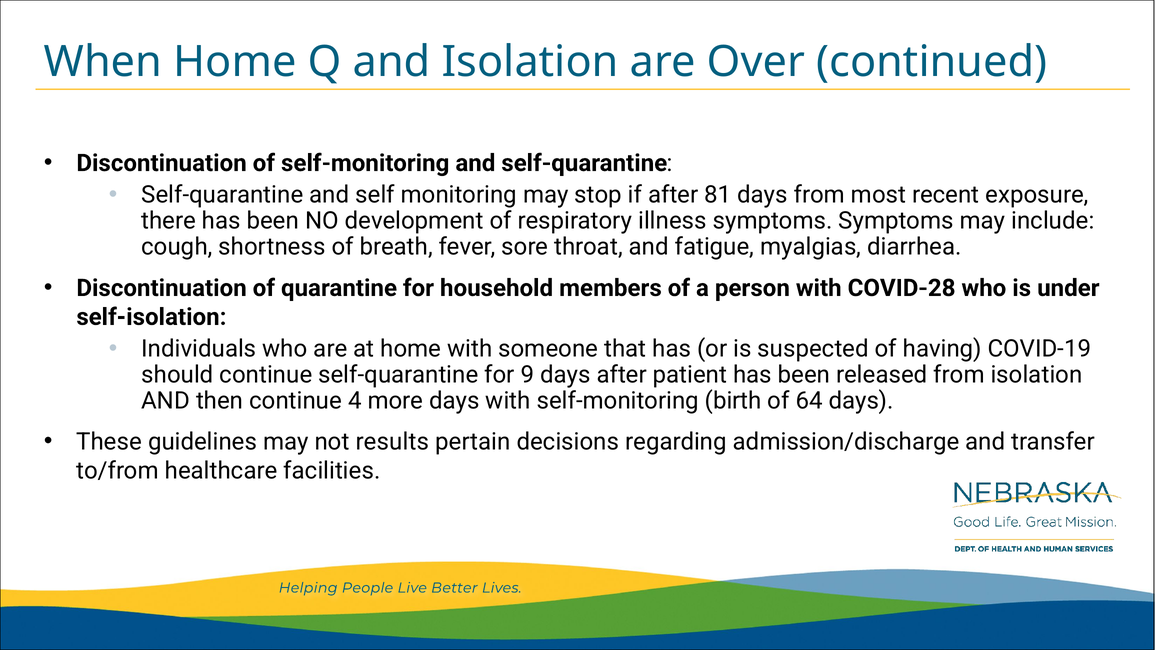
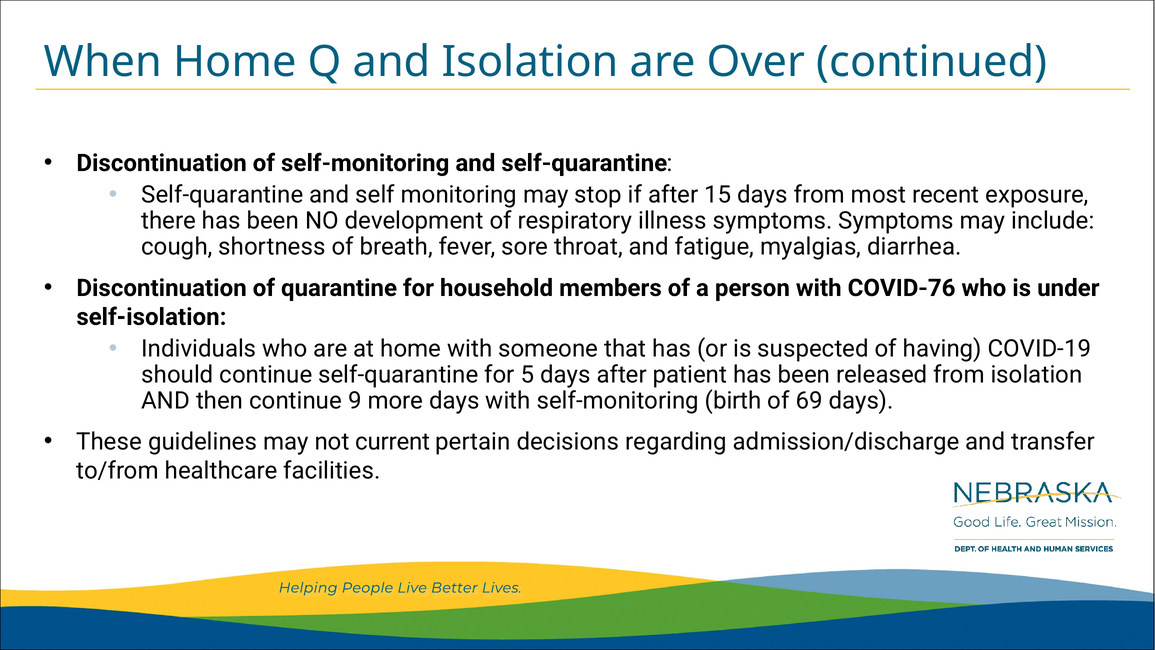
81: 81 -> 15
COVID-28: COVID-28 -> COVID-76
9: 9 -> 5
4: 4 -> 9
64: 64 -> 69
results: results -> current
